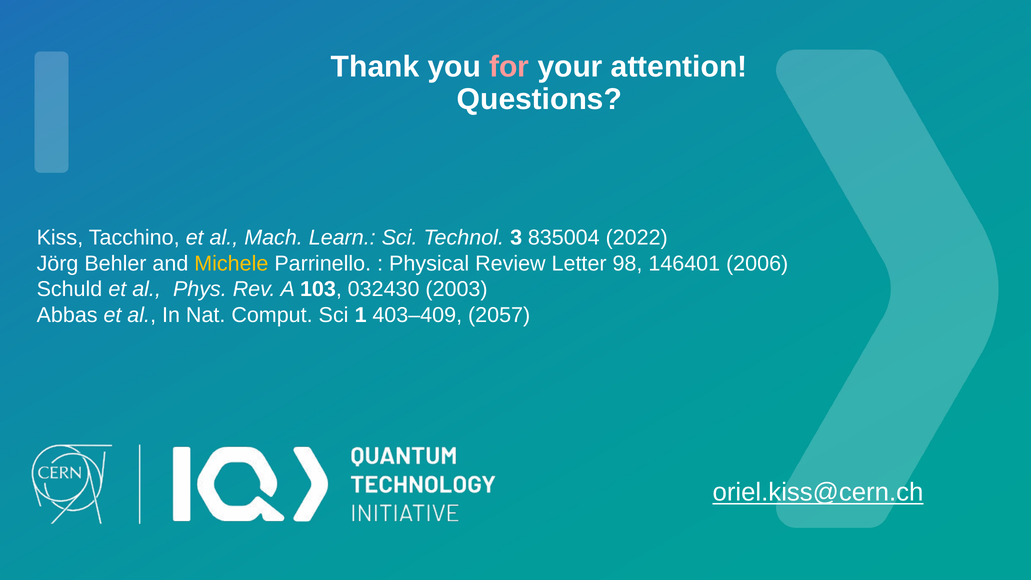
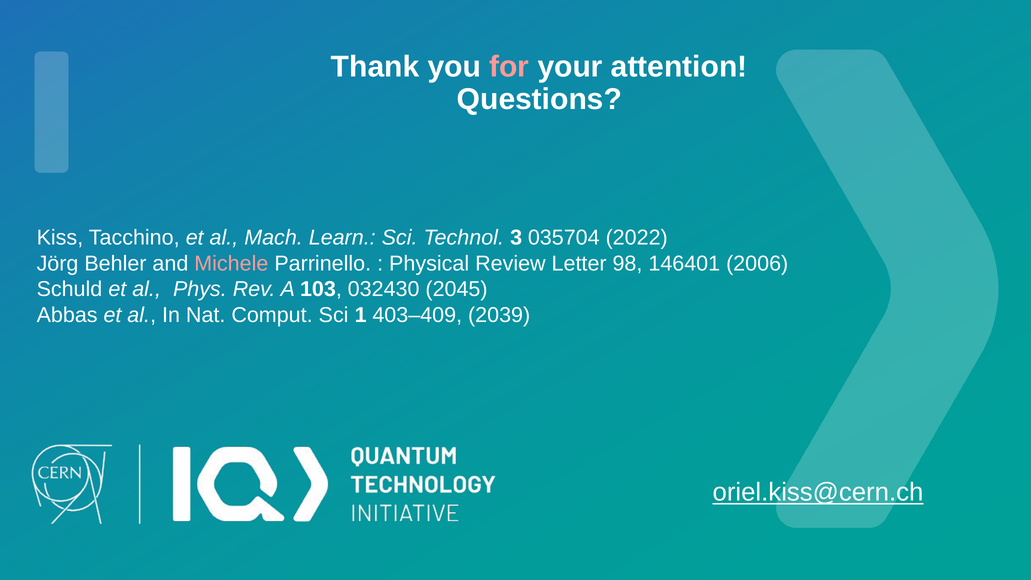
835004: 835004 -> 035704
Michele colour: yellow -> pink
2003: 2003 -> 2045
2057: 2057 -> 2039
